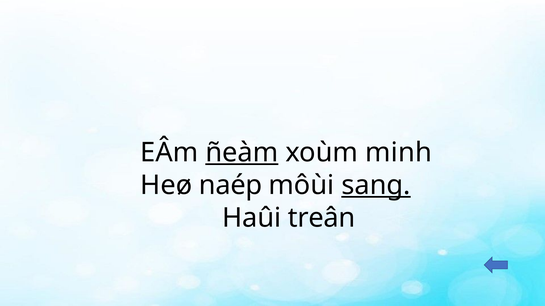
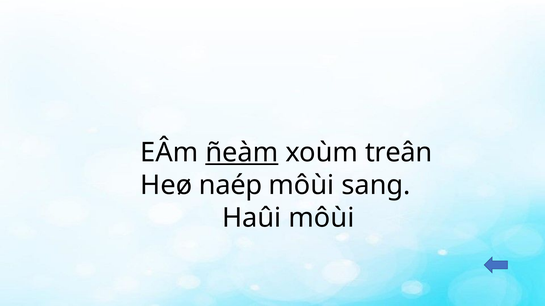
minh: minh -> treân
sang underline: present -> none
Haûi treân: treân -> môùi
